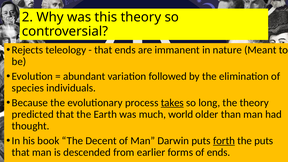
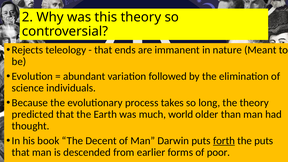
species: species -> science
takes underline: present -> none
of ends: ends -> poor
